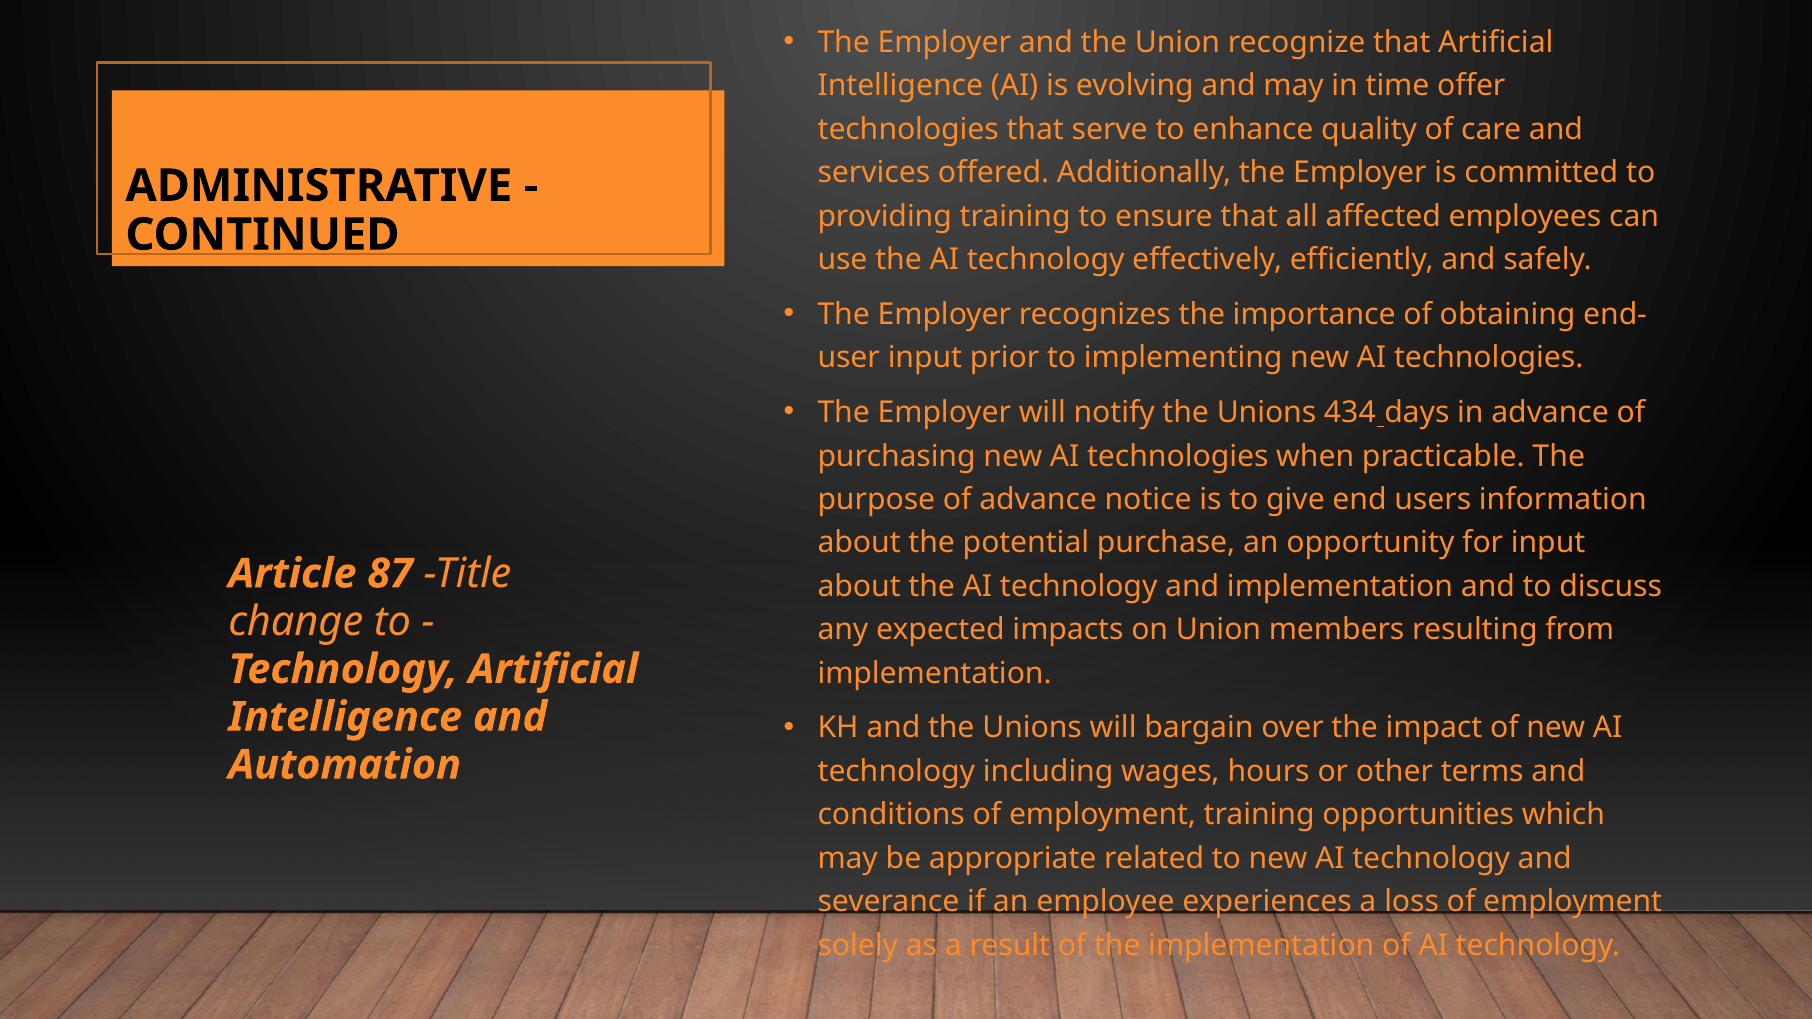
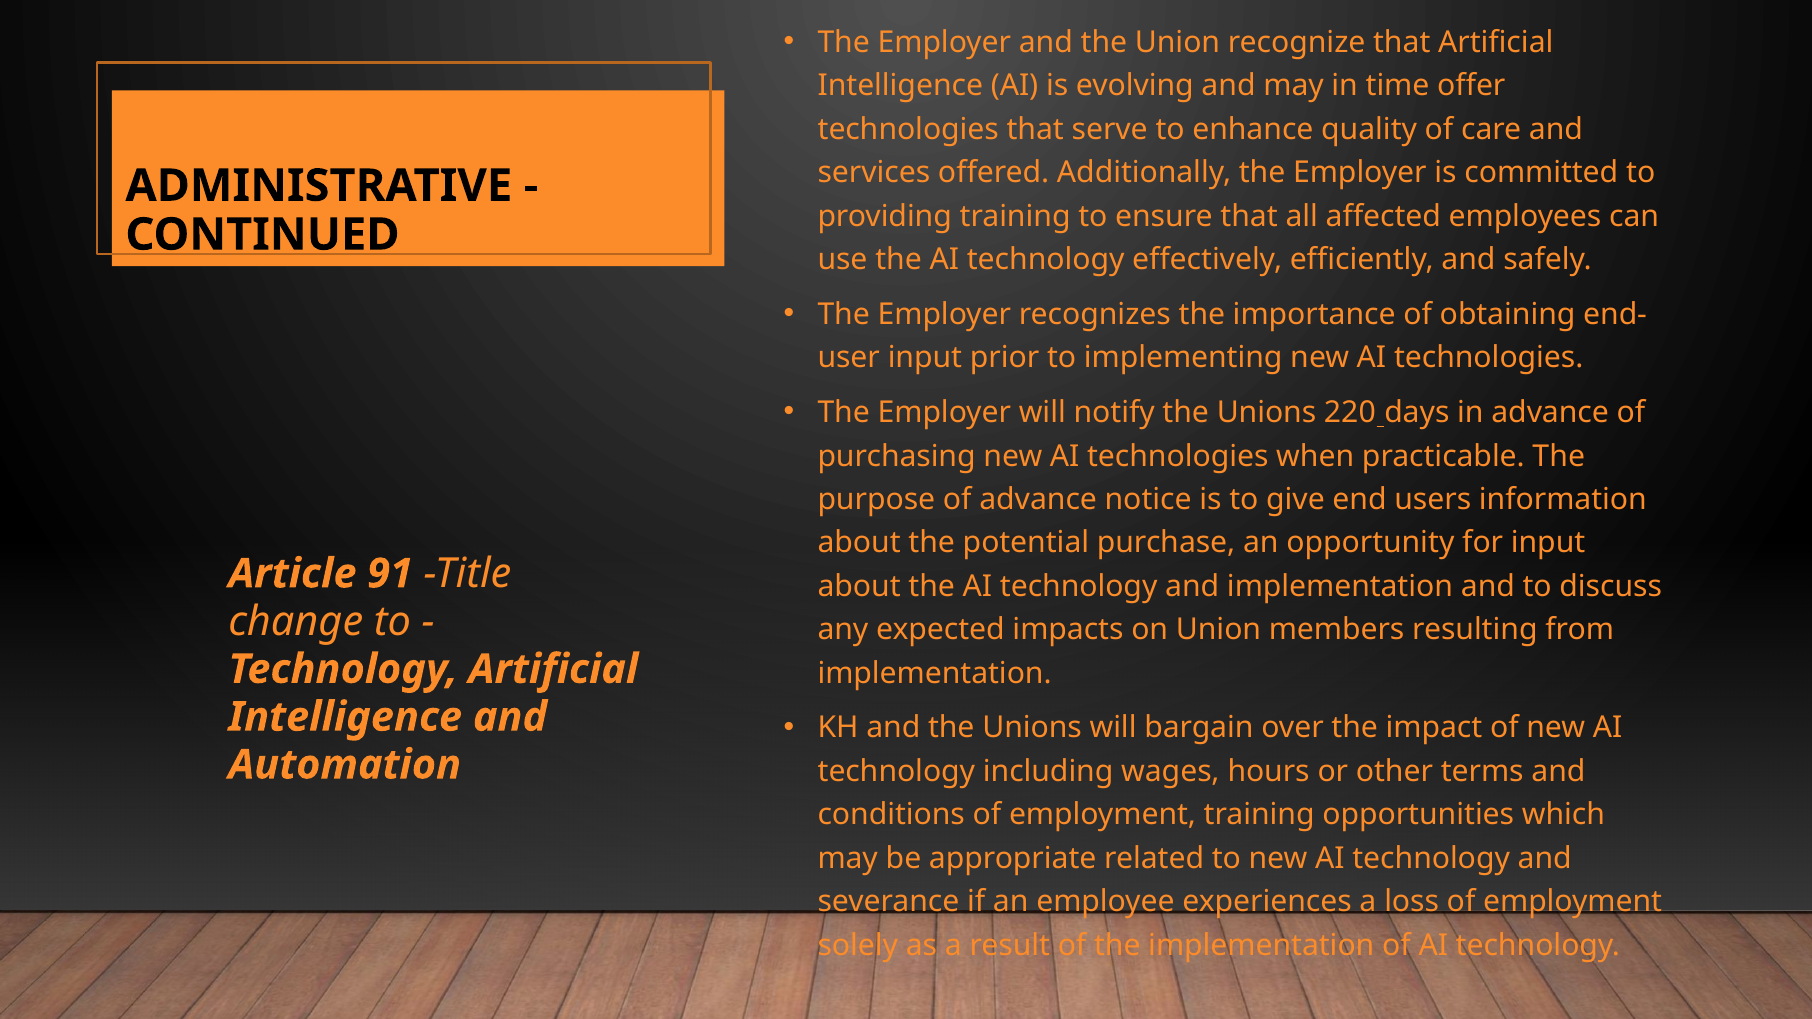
434: 434 -> 220
87: 87 -> 91
